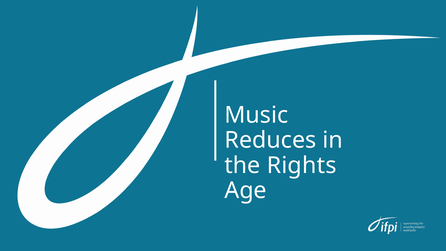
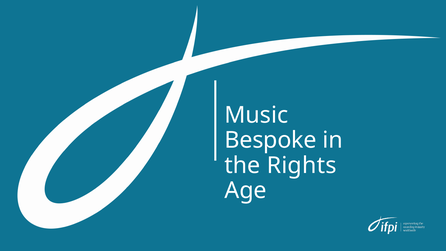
Reduces: Reduces -> Bespoke
